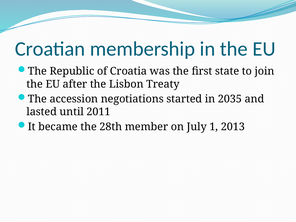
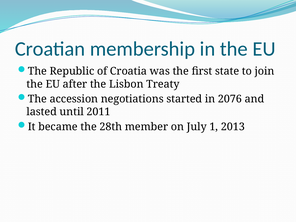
2035: 2035 -> 2076
